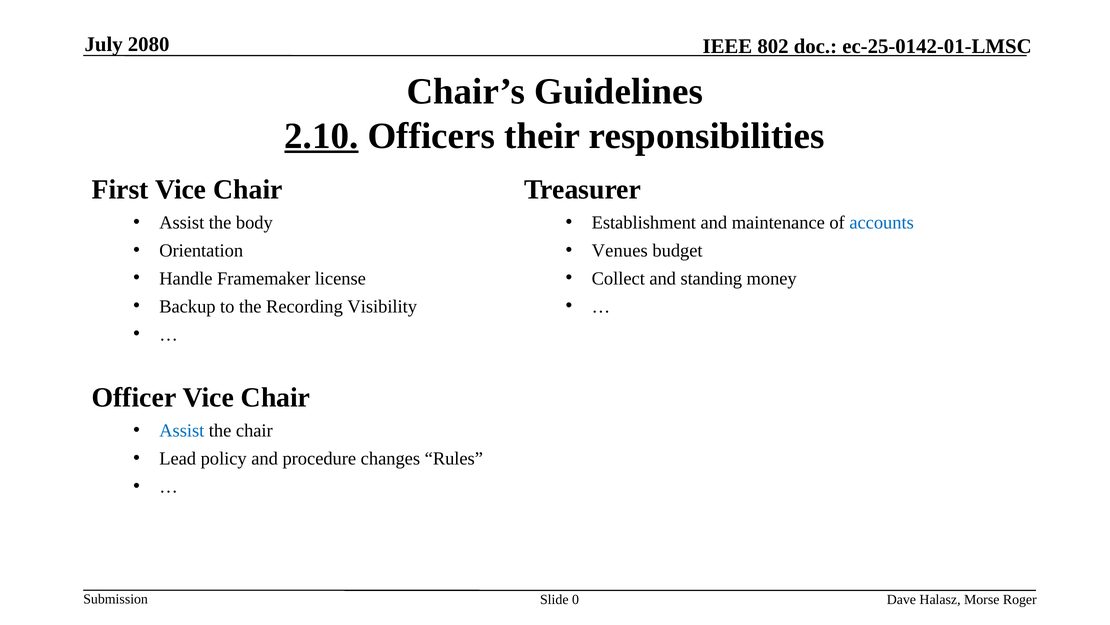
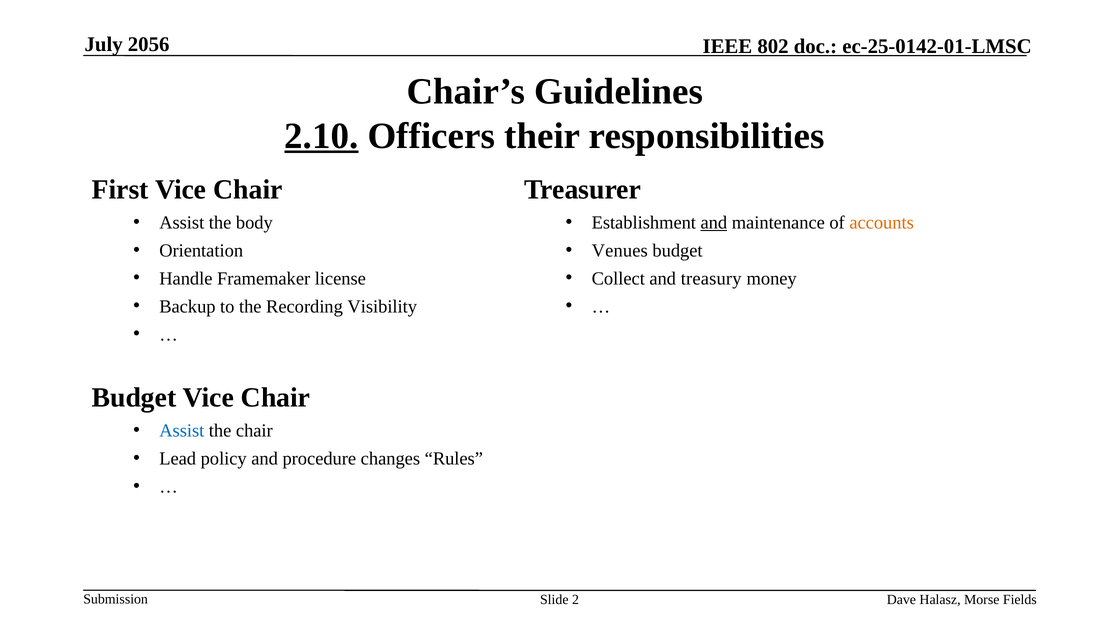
2080: 2080 -> 2056
and at (714, 222) underline: none -> present
accounts colour: blue -> orange
standing: standing -> treasury
Officer at (134, 397): Officer -> Budget
0: 0 -> 2
Roger: Roger -> Fields
